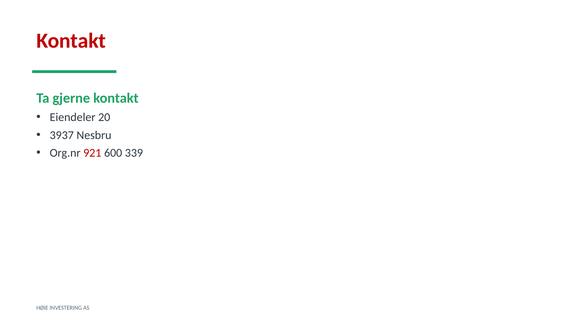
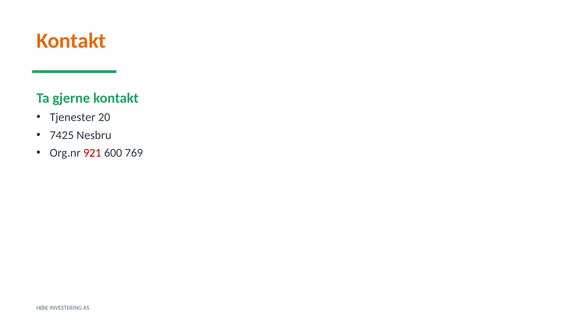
Kontakt at (71, 41) colour: red -> orange
Eiendeler: Eiendeler -> Tjenester
3937: 3937 -> 7425
339: 339 -> 769
